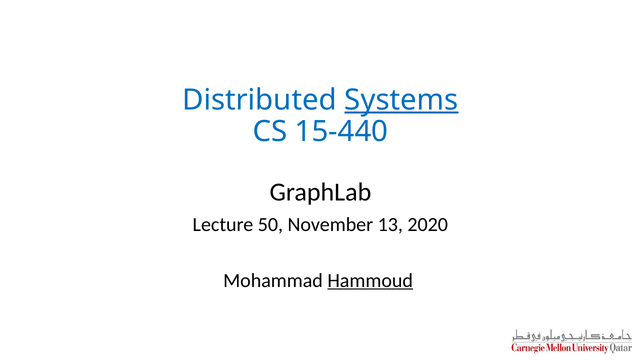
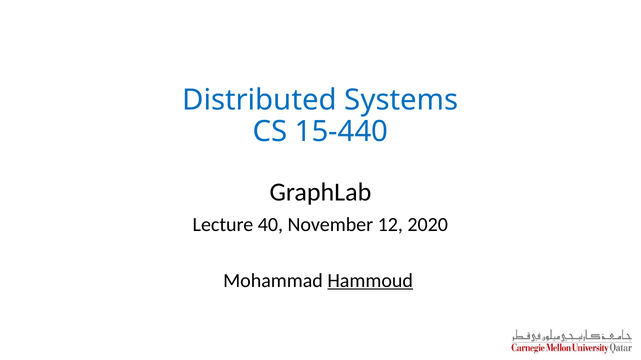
Systems underline: present -> none
50: 50 -> 40
13: 13 -> 12
